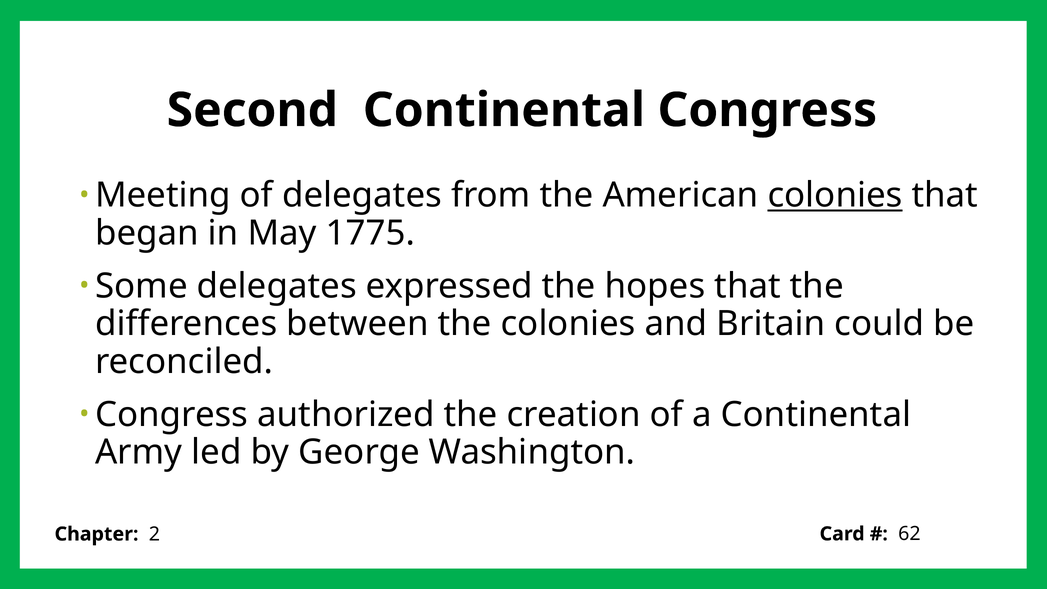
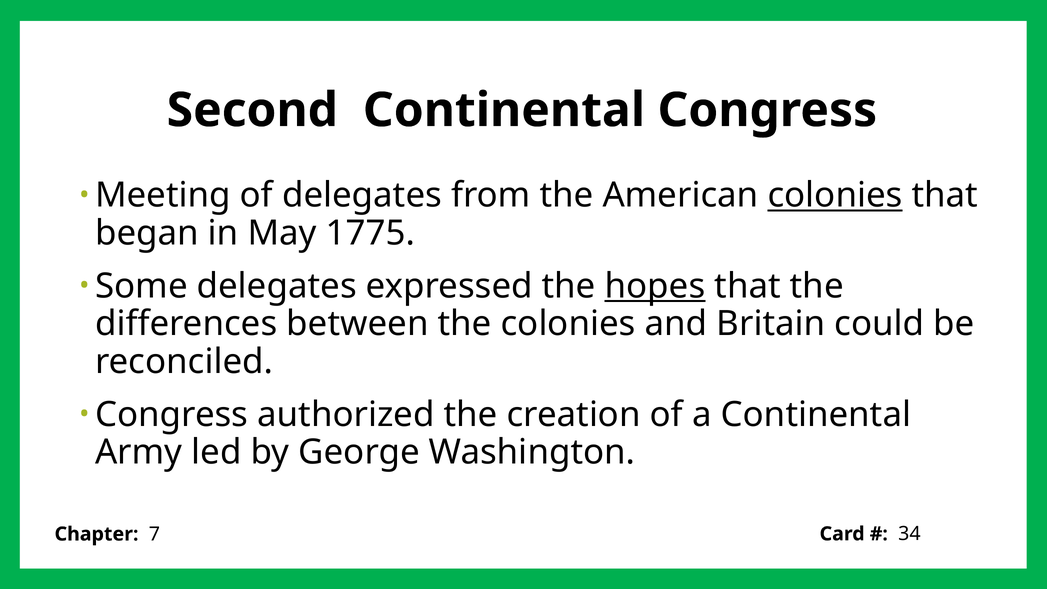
hopes underline: none -> present
2: 2 -> 7
62: 62 -> 34
